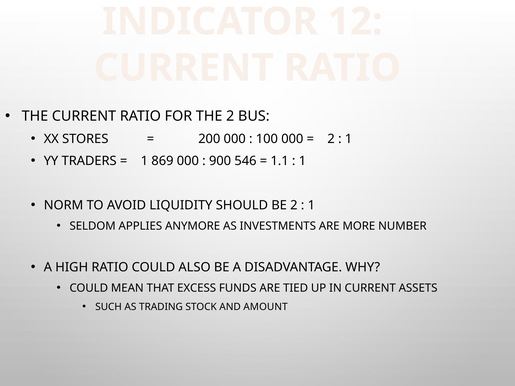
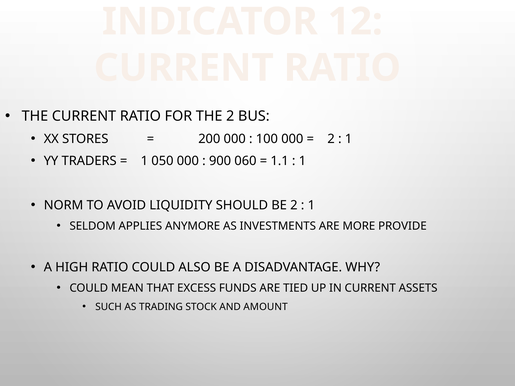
869: 869 -> 050
546: 546 -> 060
NUMBER: NUMBER -> PROVIDE
